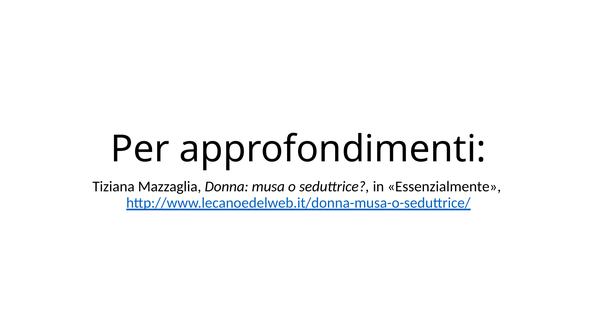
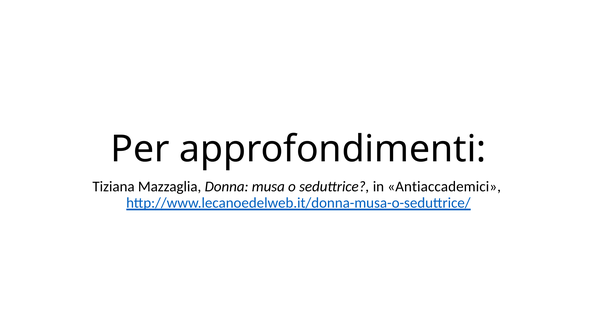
Essenzialmente: Essenzialmente -> Antiaccademici
